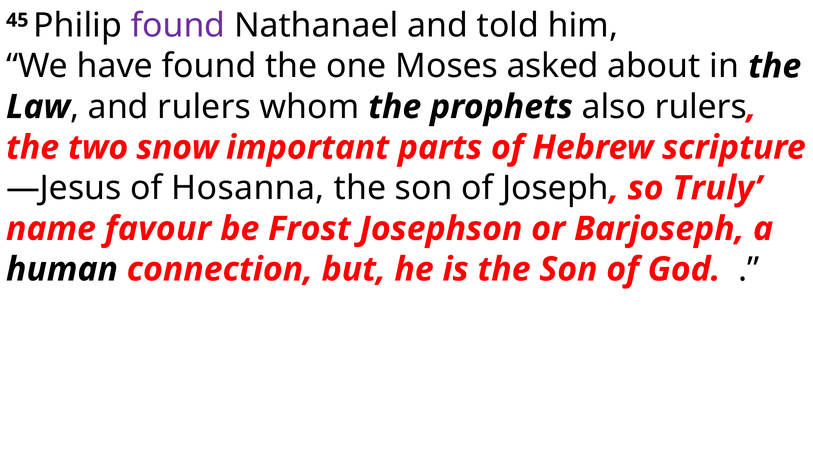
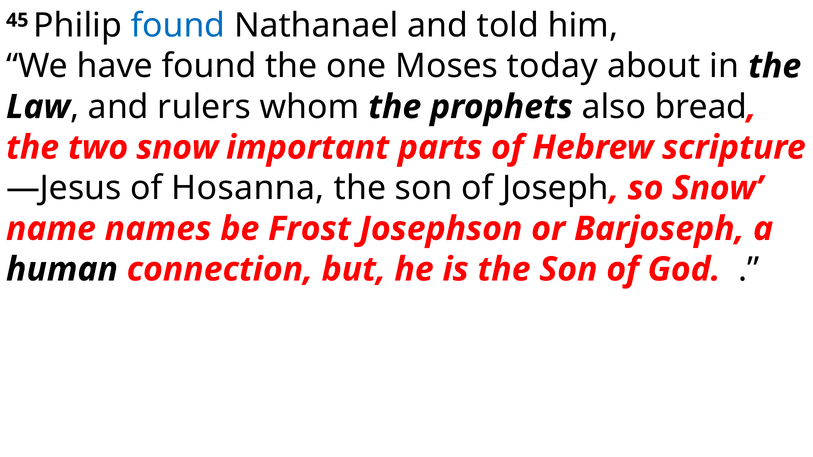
found at (178, 26) colour: purple -> blue
asked: asked -> today
also rulers: rulers -> bread
so Truly: Truly -> Snow
favour: favour -> names
